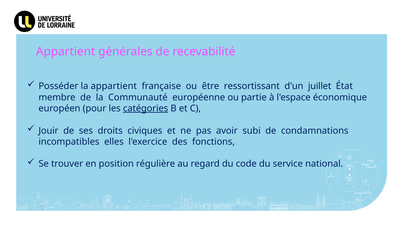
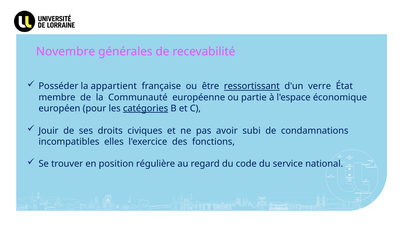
Appartient at (66, 52): Appartient -> Novembre
ressortissant underline: none -> present
juillet: juillet -> verre
